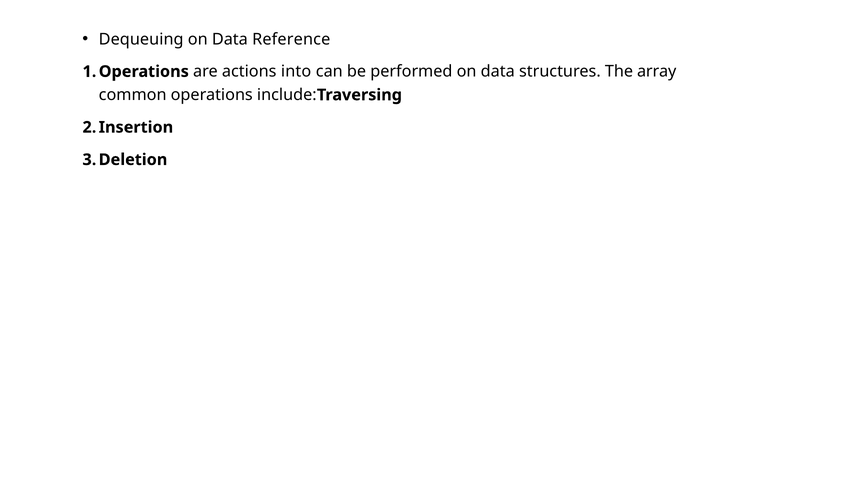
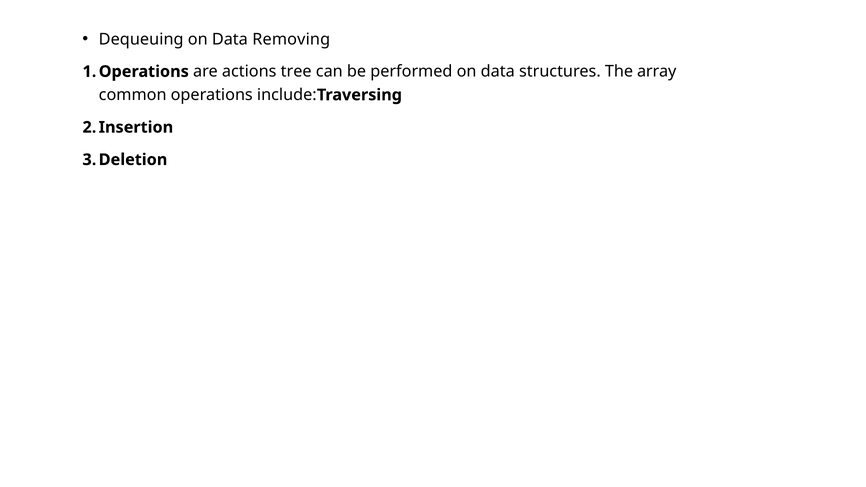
Reference: Reference -> Removing
into: into -> tree
